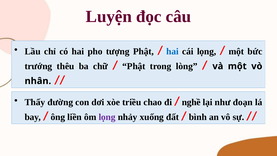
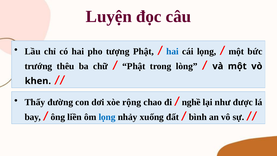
nhân: nhân -> khen
triều: triều -> rộng
đoạn: đoạn -> được
lọng at (107, 117) colour: purple -> blue
